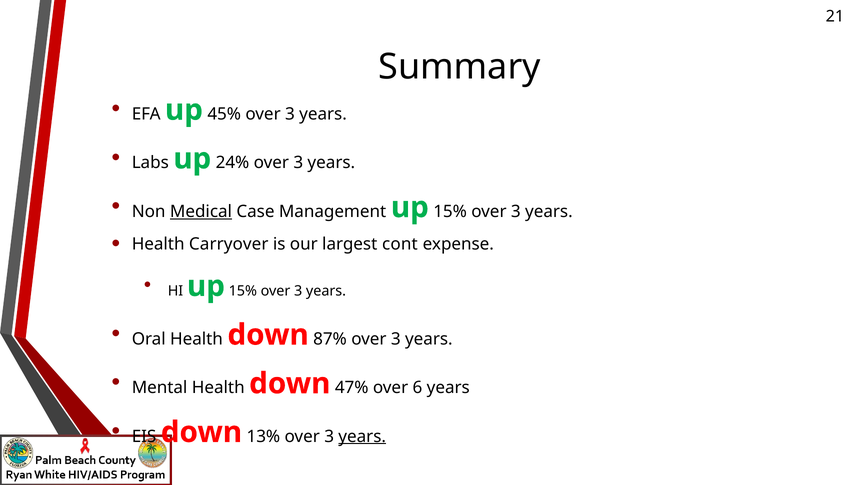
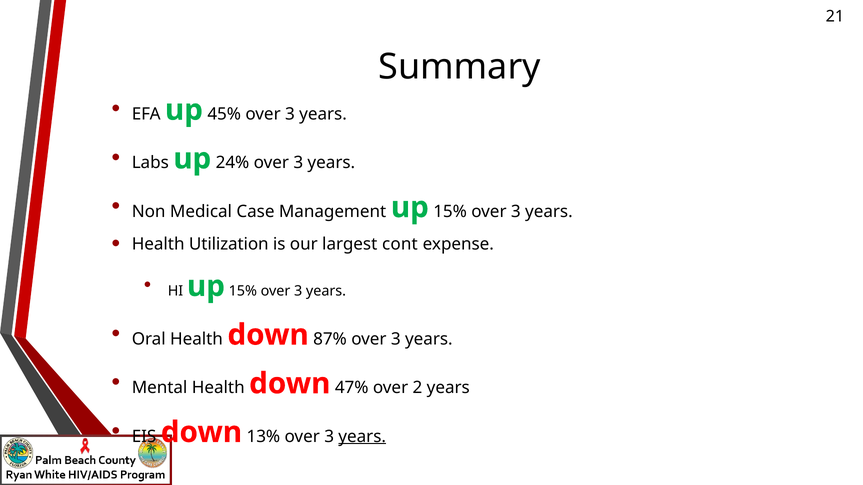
Medical underline: present -> none
Carryover: Carryover -> Utilization
6: 6 -> 2
